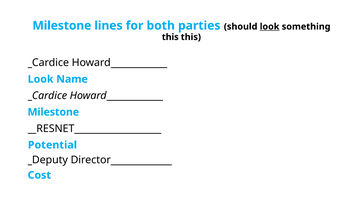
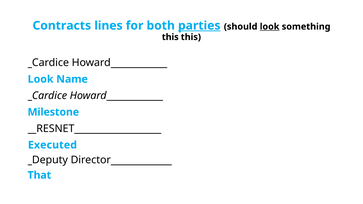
Milestone at (62, 26): Milestone -> Contracts
parties underline: none -> present
Potential: Potential -> Executed
Cost: Cost -> That
